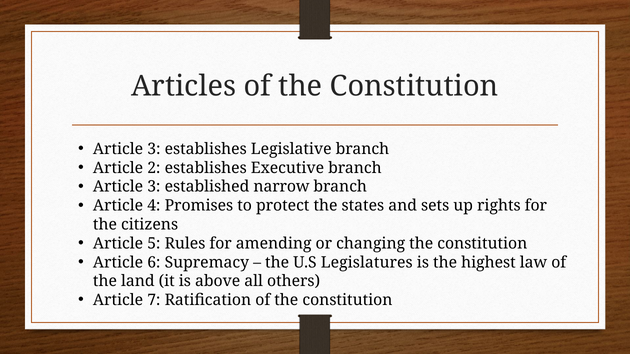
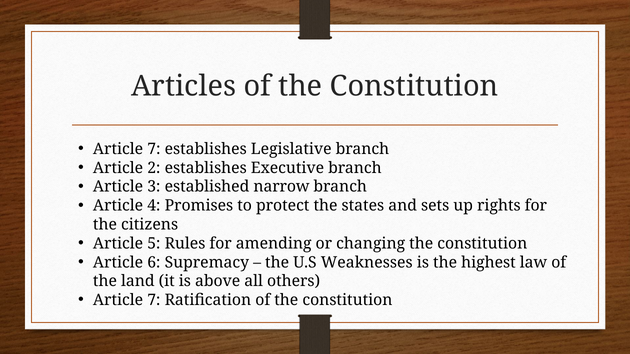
3 at (154, 149): 3 -> 7
Legislatures: Legislatures -> Weaknesses
